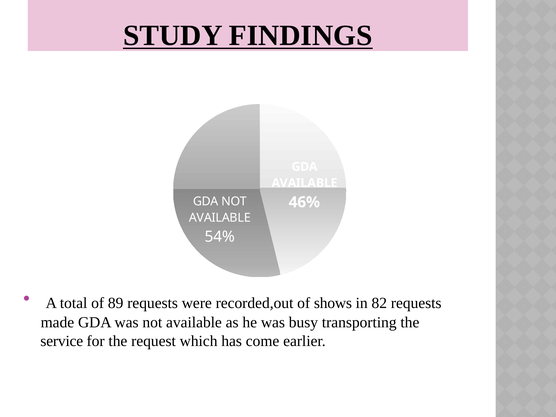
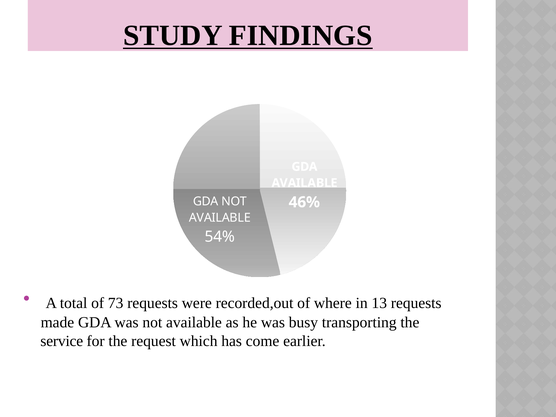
89: 89 -> 73
shows: shows -> where
82: 82 -> 13
